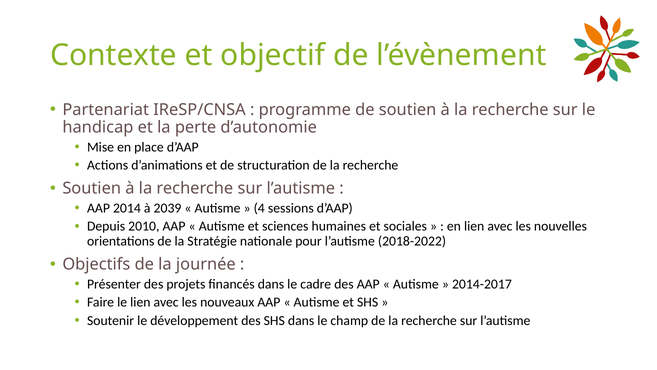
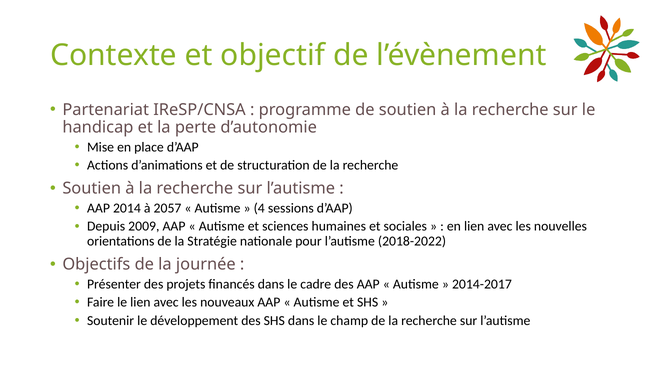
2039: 2039 -> 2057
2010: 2010 -> 2009
